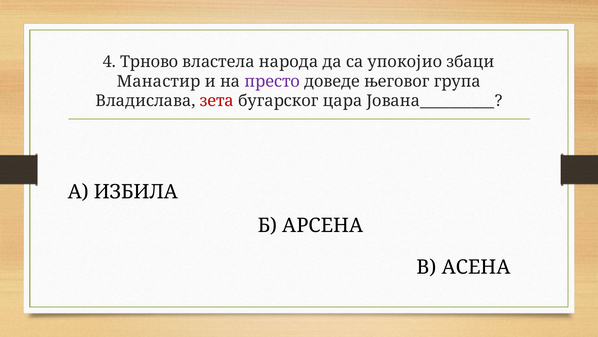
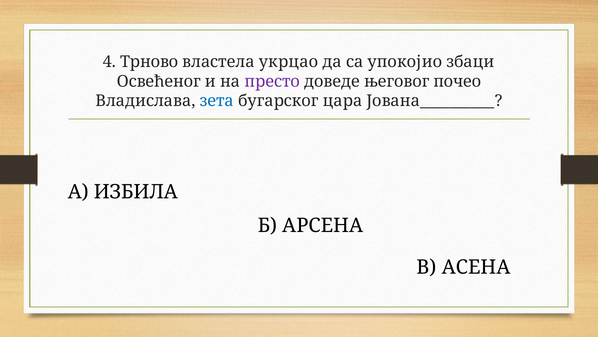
народа: народа -> укрцао
Манастир: Манастир -> Освећеног
група: група -> почео
зета colour: red -> blue
